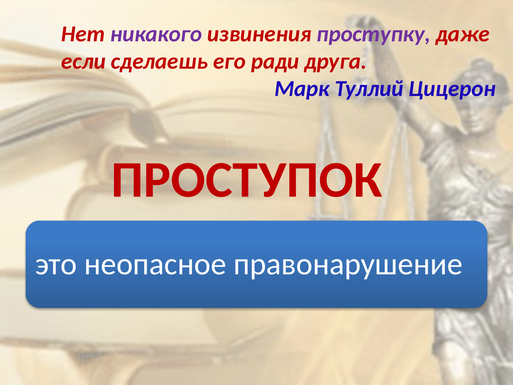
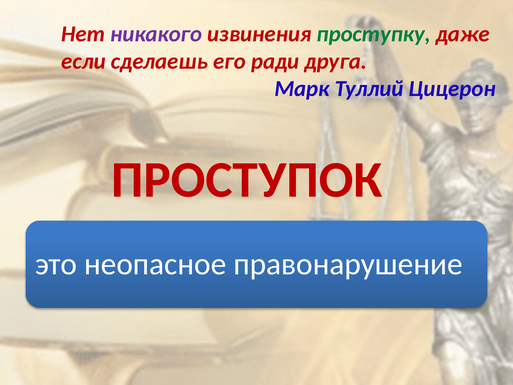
проступку colour: purple -> green
